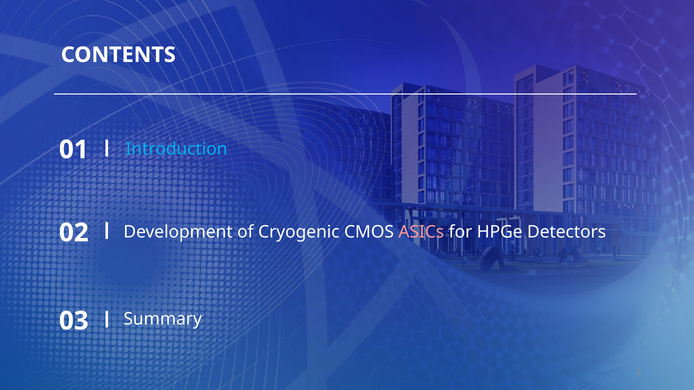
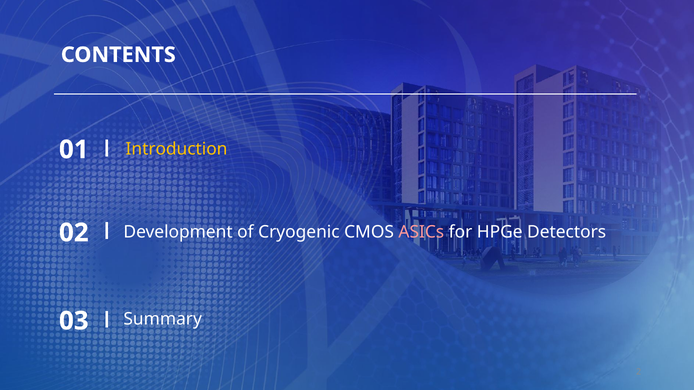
Introduction colour: light blue -> yellow
